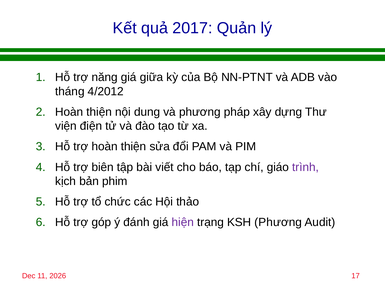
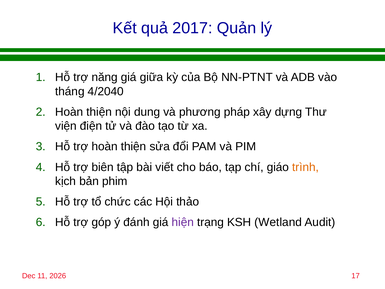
4/2012: 4/2012 -> 4/2040
trình colour: purple -> orange
KSH Phương: Phương -> Wetland
